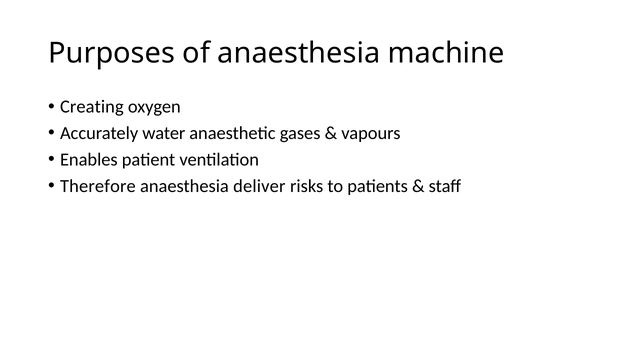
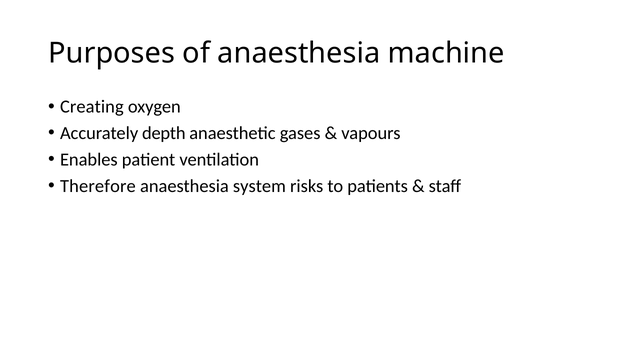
water: water -> depth
deliver: deliver -> system
